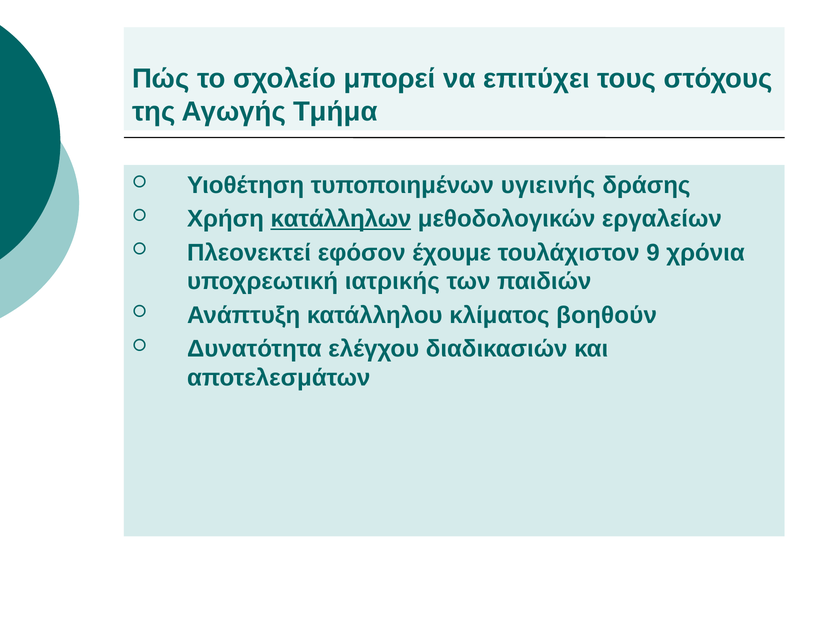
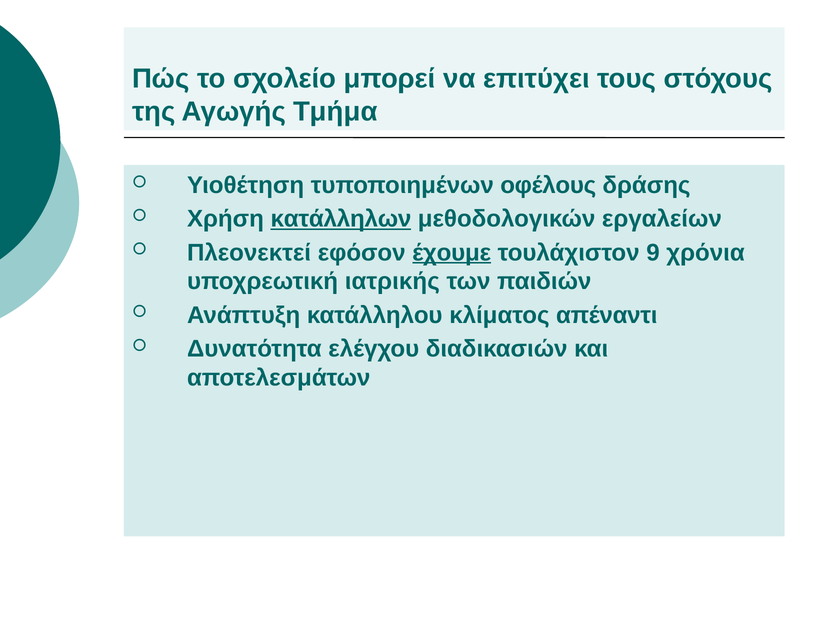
υγιεινής: υγιεινής -> οφέλους
έχουμε underline: none -> present
βοηθούν: βοηθούν -> απέναντι
